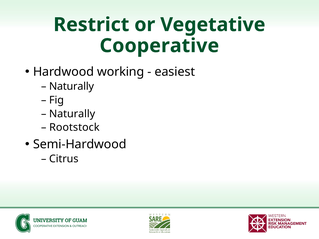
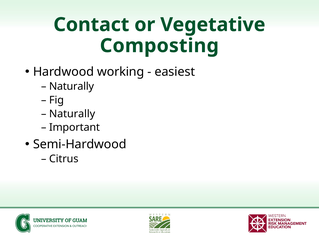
Restrict: Restrict -> Contact
Cooperative: Cooperative -> Composting
Rootstock: Rootstock -> Important
